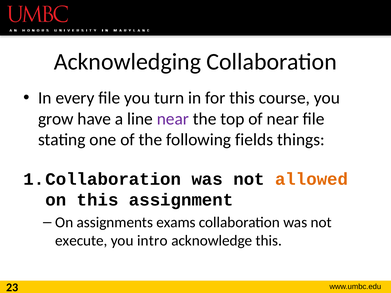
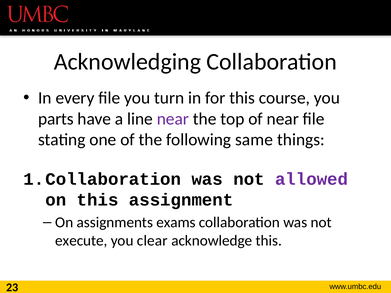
grow: grow -> parts
fields: fields -> same
allowed colour: orange -> purple
intro: intro -> clear
